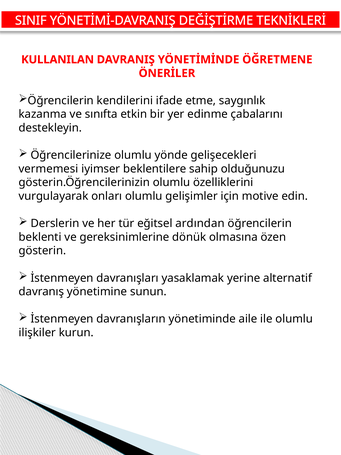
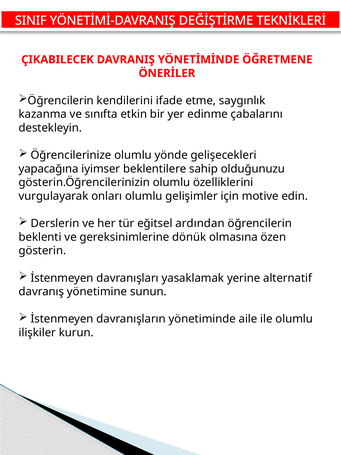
KULLANILAN: KULLANILAN -> ÇIKABILECEK
vermemesi: vermemesi -> yapacağına
